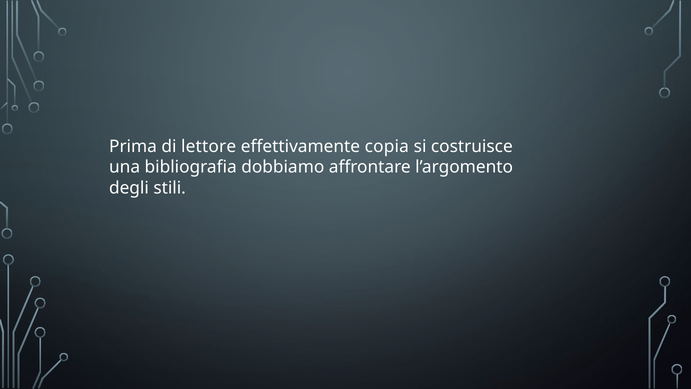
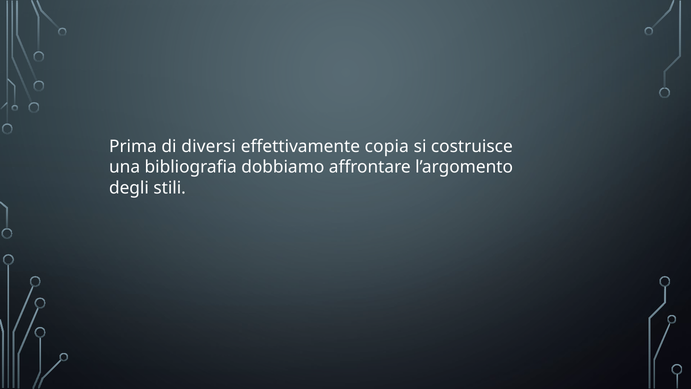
lettore: lettore -> diversi
